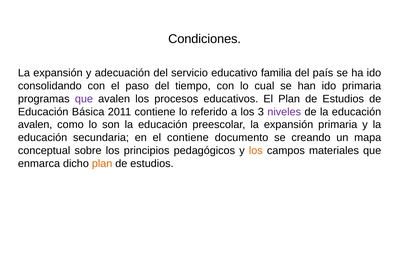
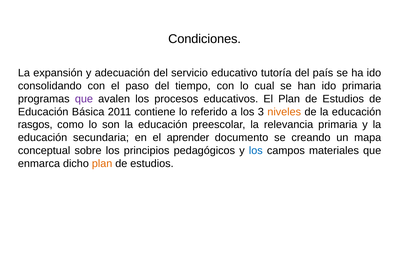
familia: familia -> tutoría
niveles colour: purple -> orange
avalen at (35, 125): avalen -> rasgos
preescolar la expansión: expansión -> relevancia
el contiene: contiene -> aprender
los at (256, 151) colour: orange -> blue
